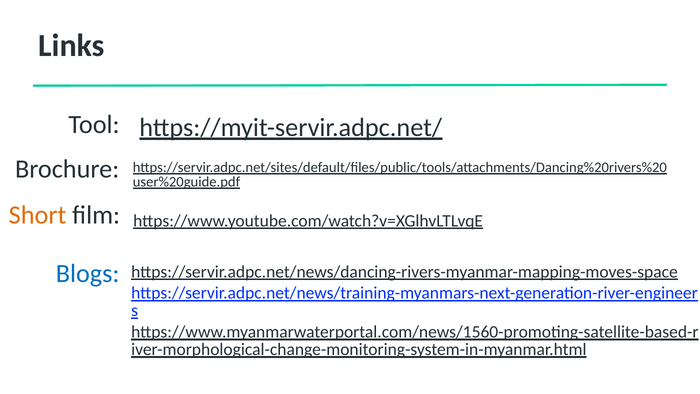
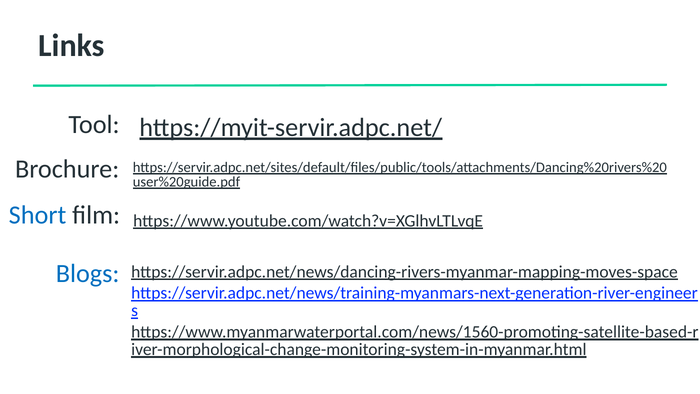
Short colour: orange -> blue
